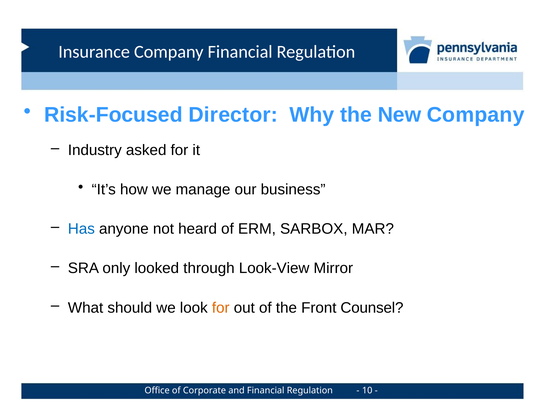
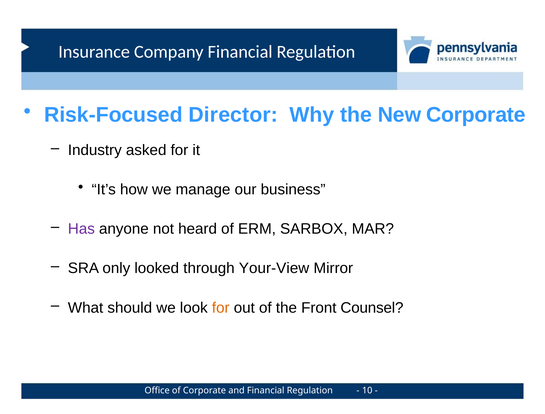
New Company: Company -> Corporate
Has colour: blue -> purple
Look-View: Look-View -> Your-View
